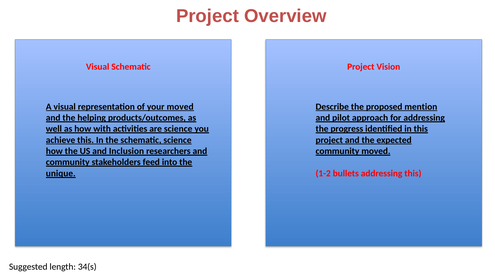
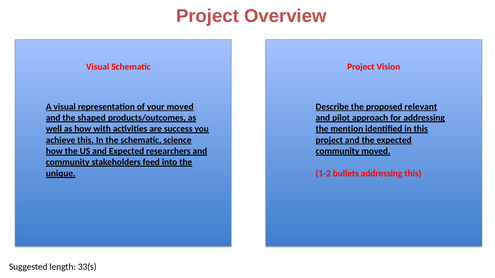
mention: mention -> relevant
helping: helping -> shaped
are science: science -> success
progress: progress -> mention
and Inclusion: Inclusion -> Expected
34(s: 34(s -> 33(s
